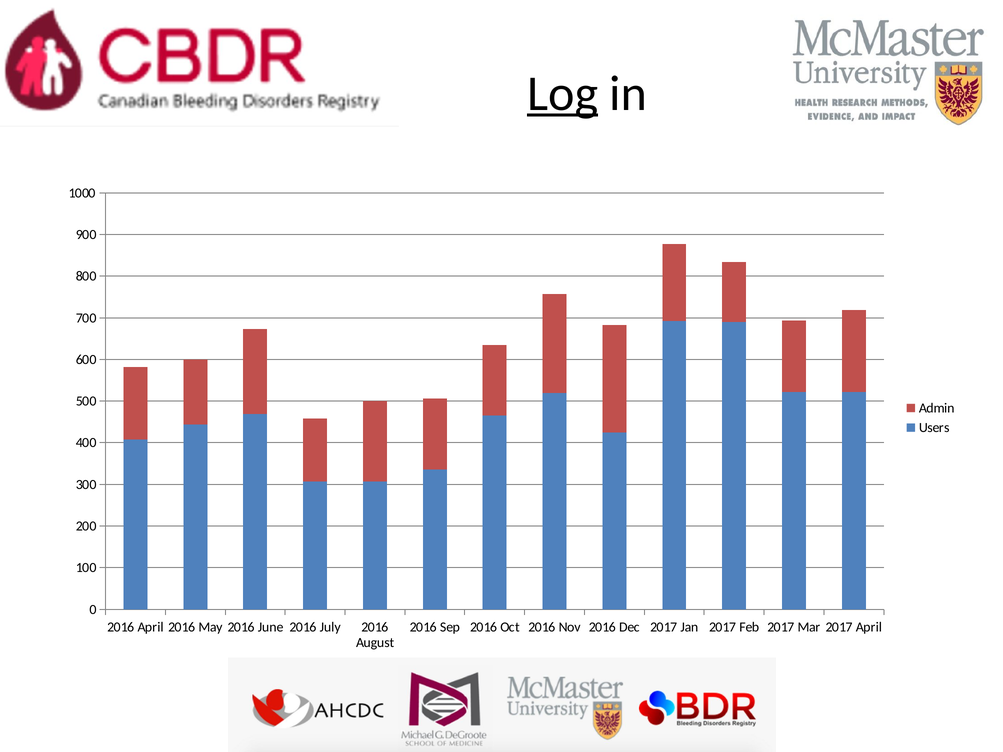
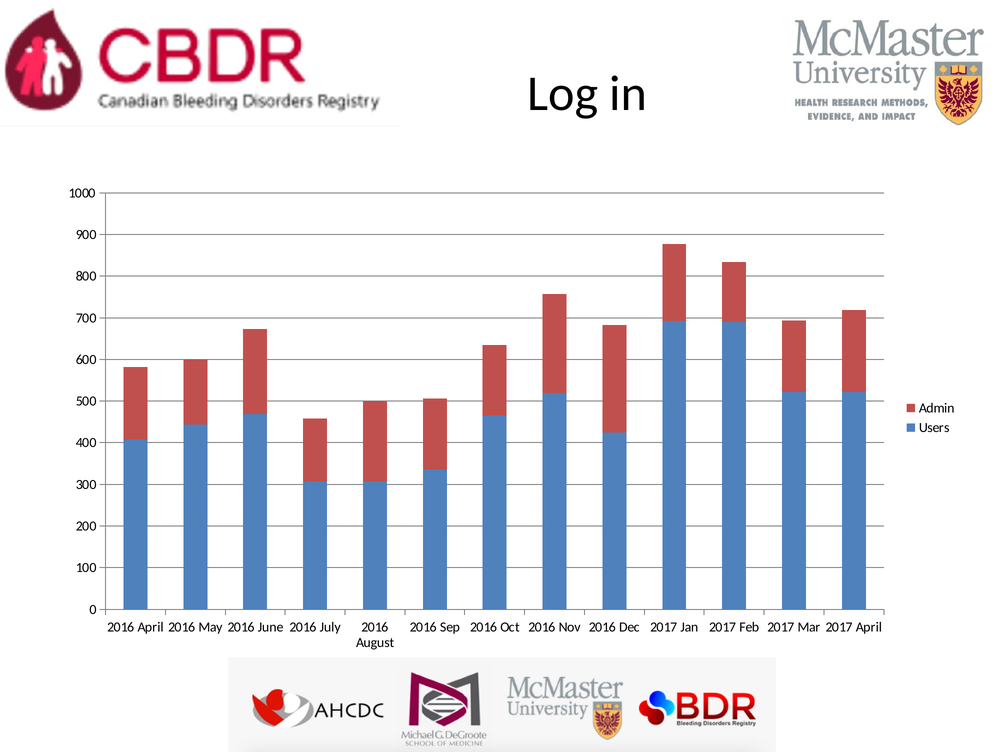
Log underline: present -> none
